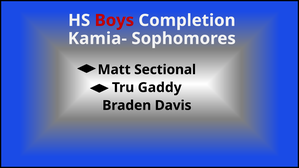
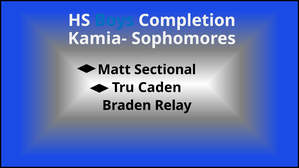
Boys colour: red -> blue
Gaddy: Gaddy -> Caden
Davis: Davis -> Relay
